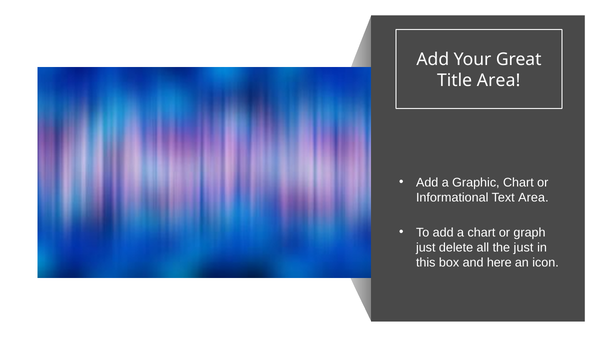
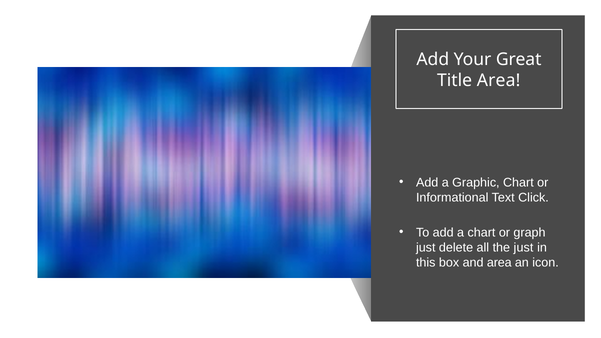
Text Area: Area -> Click
and here: here -> area
